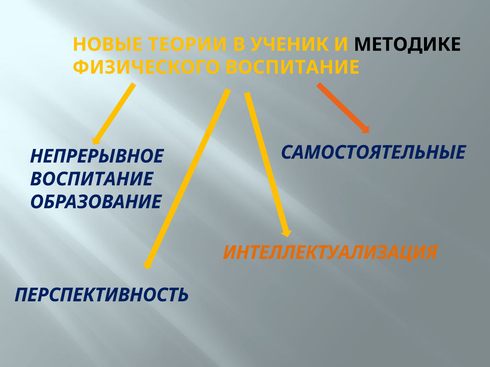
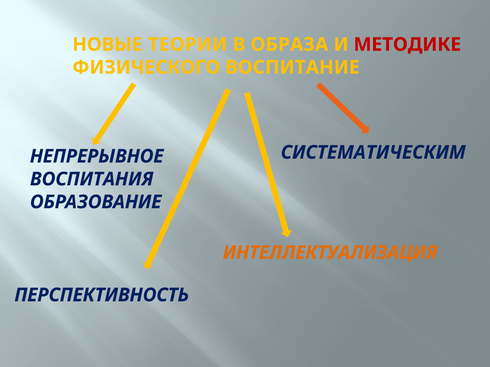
УЧЕНИК: УЧЕНИК -> ОБРАЗА
МЕТОДИКЕ colour: black -> red
САМОСТОЯТЕЛЬНЫЕ: САМОСТОЯТЕЛЬНЫЕ -> СИСТЕМАТИЧЕСКИМ
ВОСПИТАНИЕ at (91, 179): ВОСПИТАНИЕ -> ВОСПИТАНИЯ
